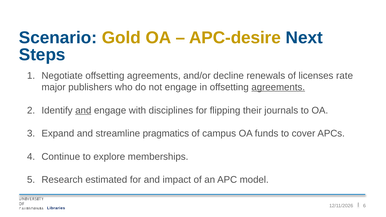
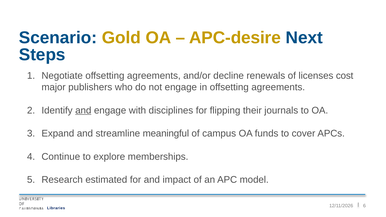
rate: rate -> cost
agreements at (278, 87) underline: present -> none
pragmatics: pragmatics -> meaningful
